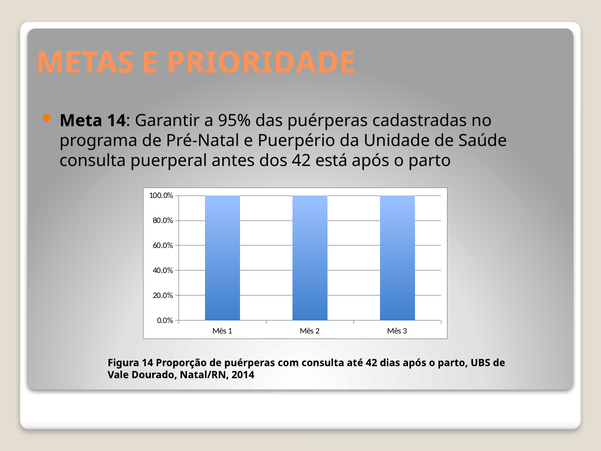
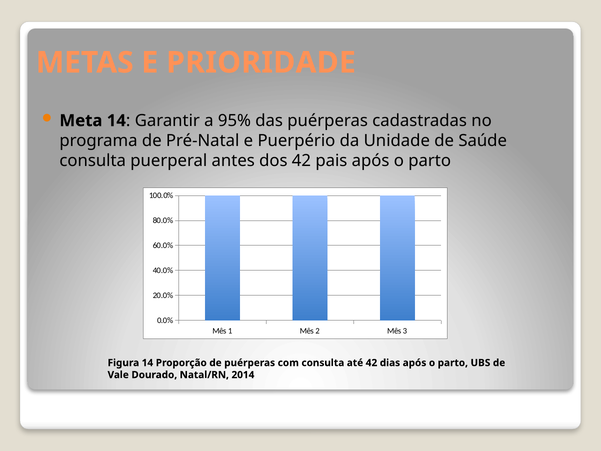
está: está -> pais
